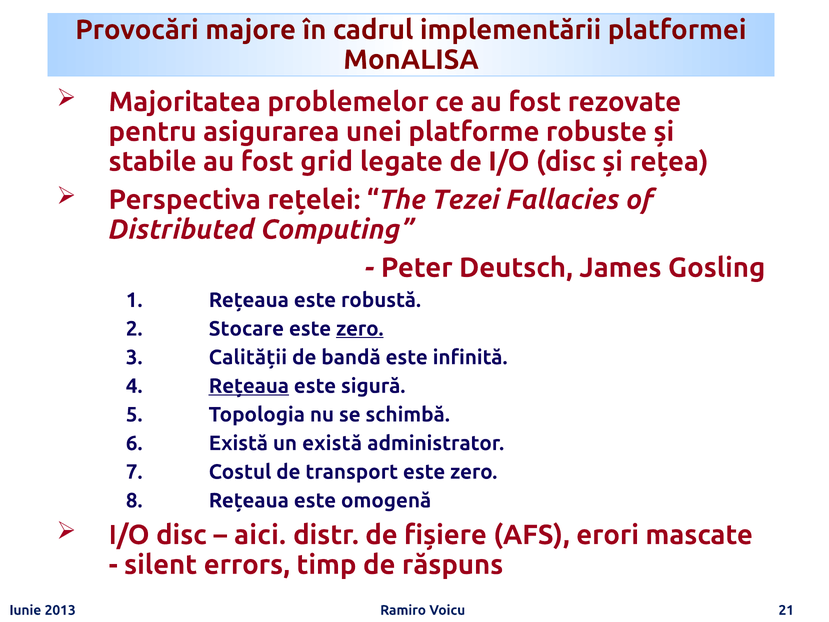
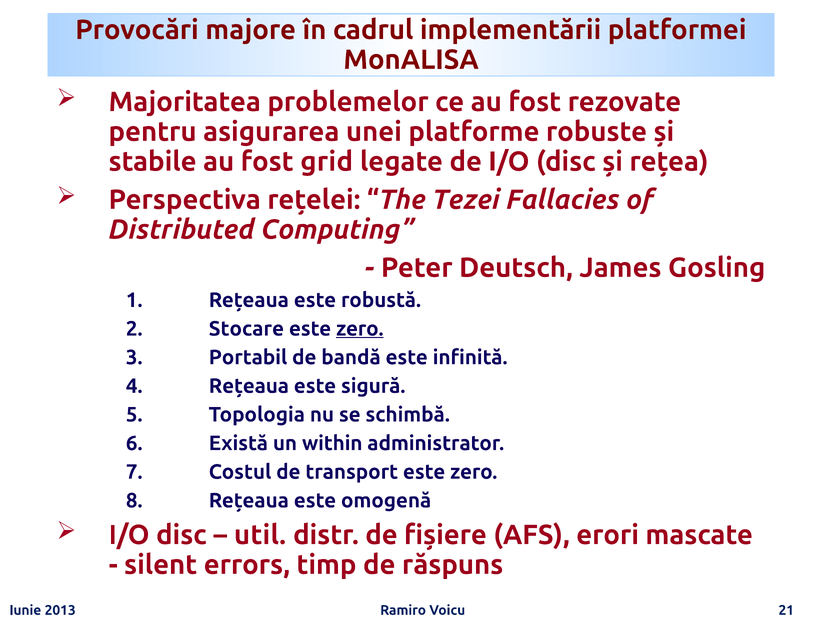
Calității: Calității -> Portabil
Rețeaua at (249, 386) underline: present -> none
un există: există -> within
aici: aici -> util
